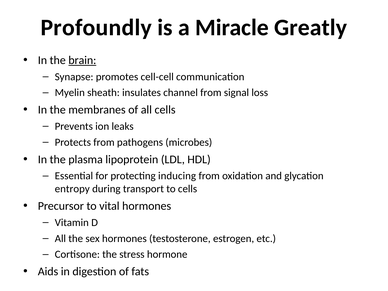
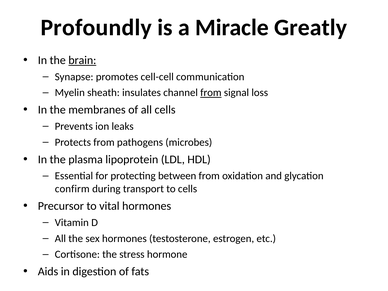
from at (211, 93) underline: none -> present
inducing: inducing -> between
entropy: entropy -> confirm
